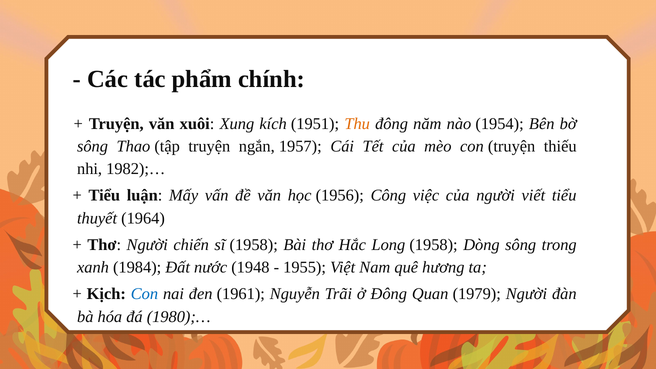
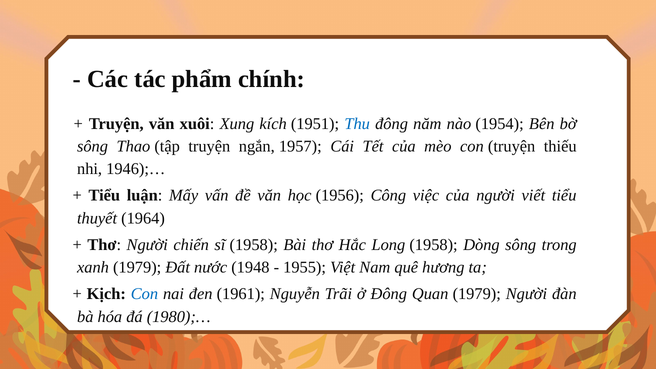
Thu colour: orange -> blue
1982);…: 1982);… -> 1946);…
xanh 1984: 1984 -> 1979
